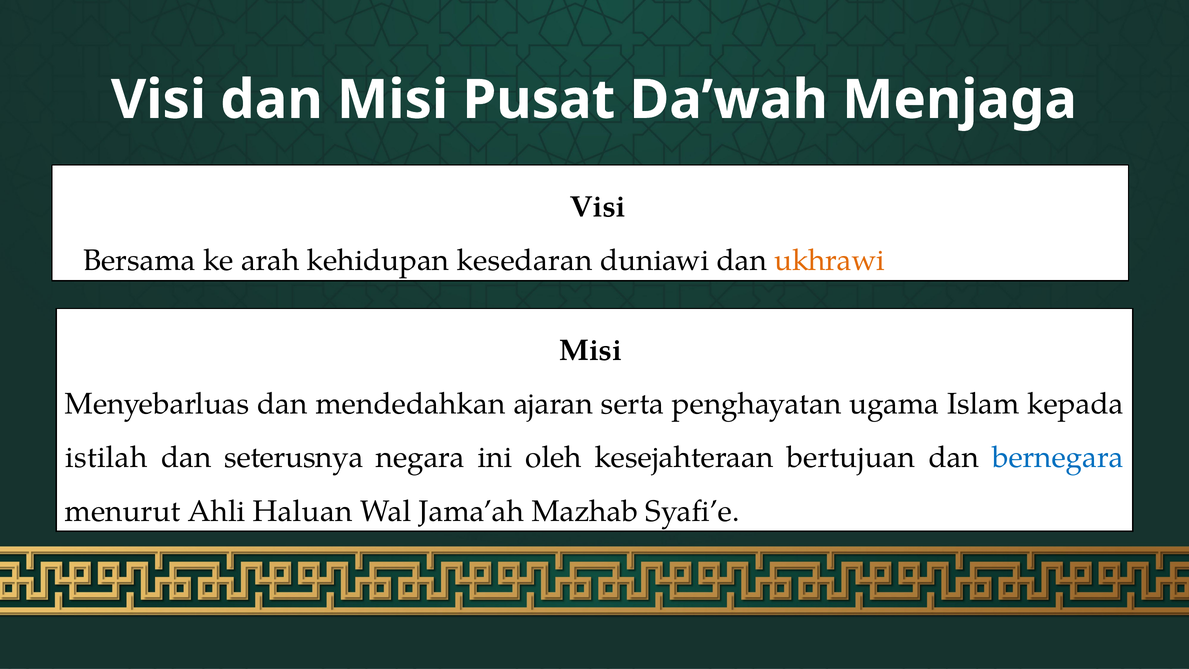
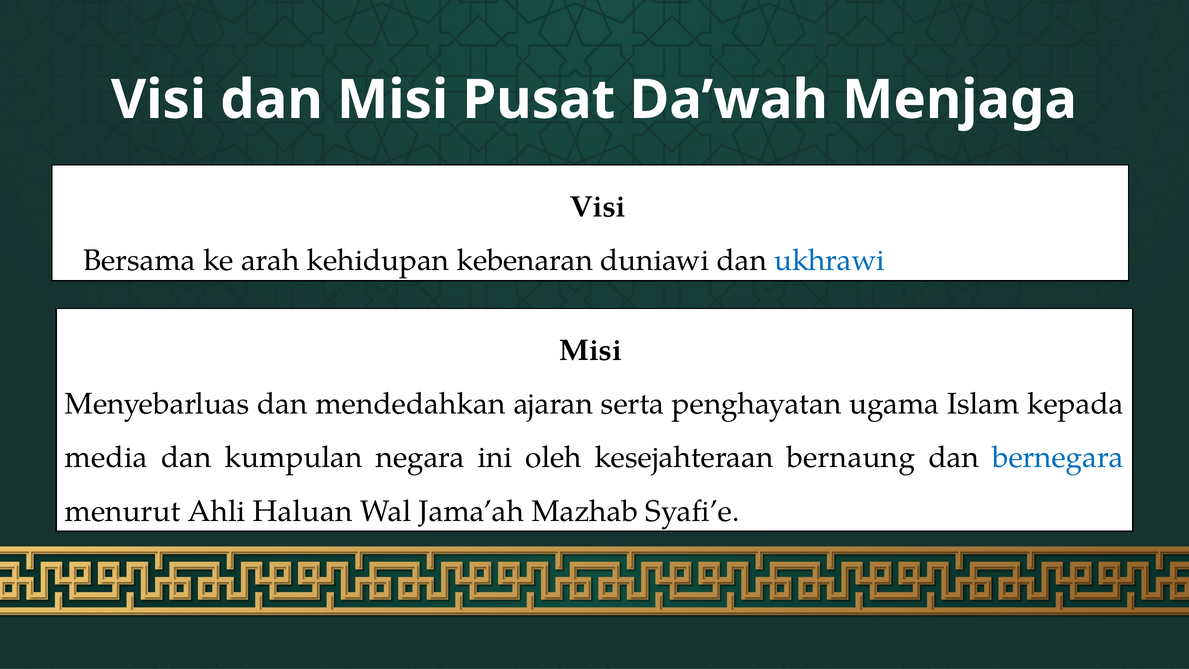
kesedaran: kesedaran -> kebenaran
ukhrawi colour: orange -> blue
istilah: istilah -> media
seterusnya: seterusnya -> kumpulan
bertujuan: bertujuan -> bernaung
